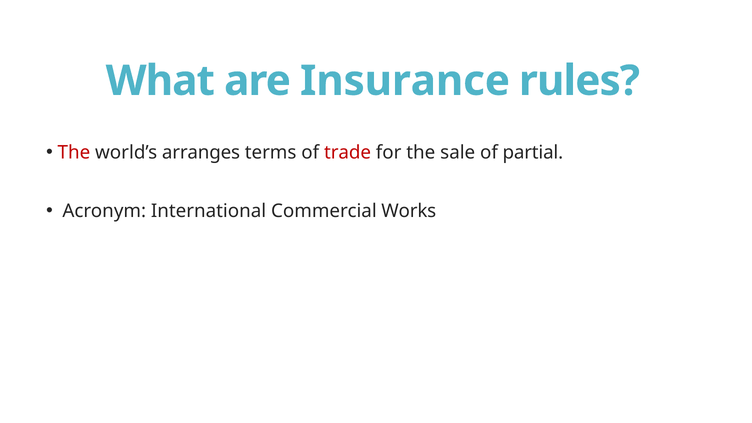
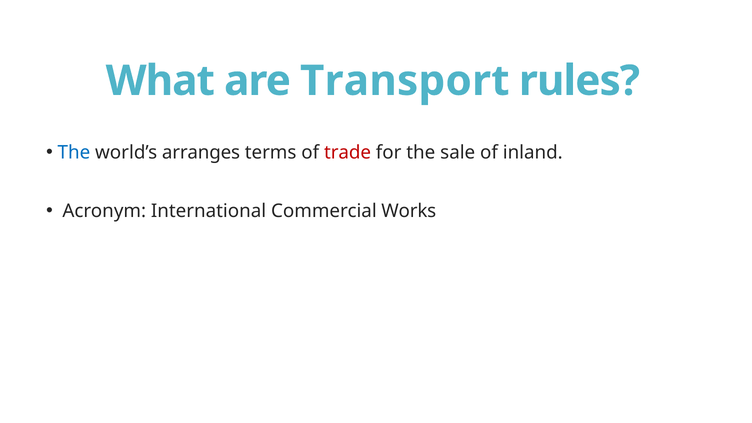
Insurance: Insurance -> Transport
The at (74, 152) colour: red -> blue
partial: partial -> inland
